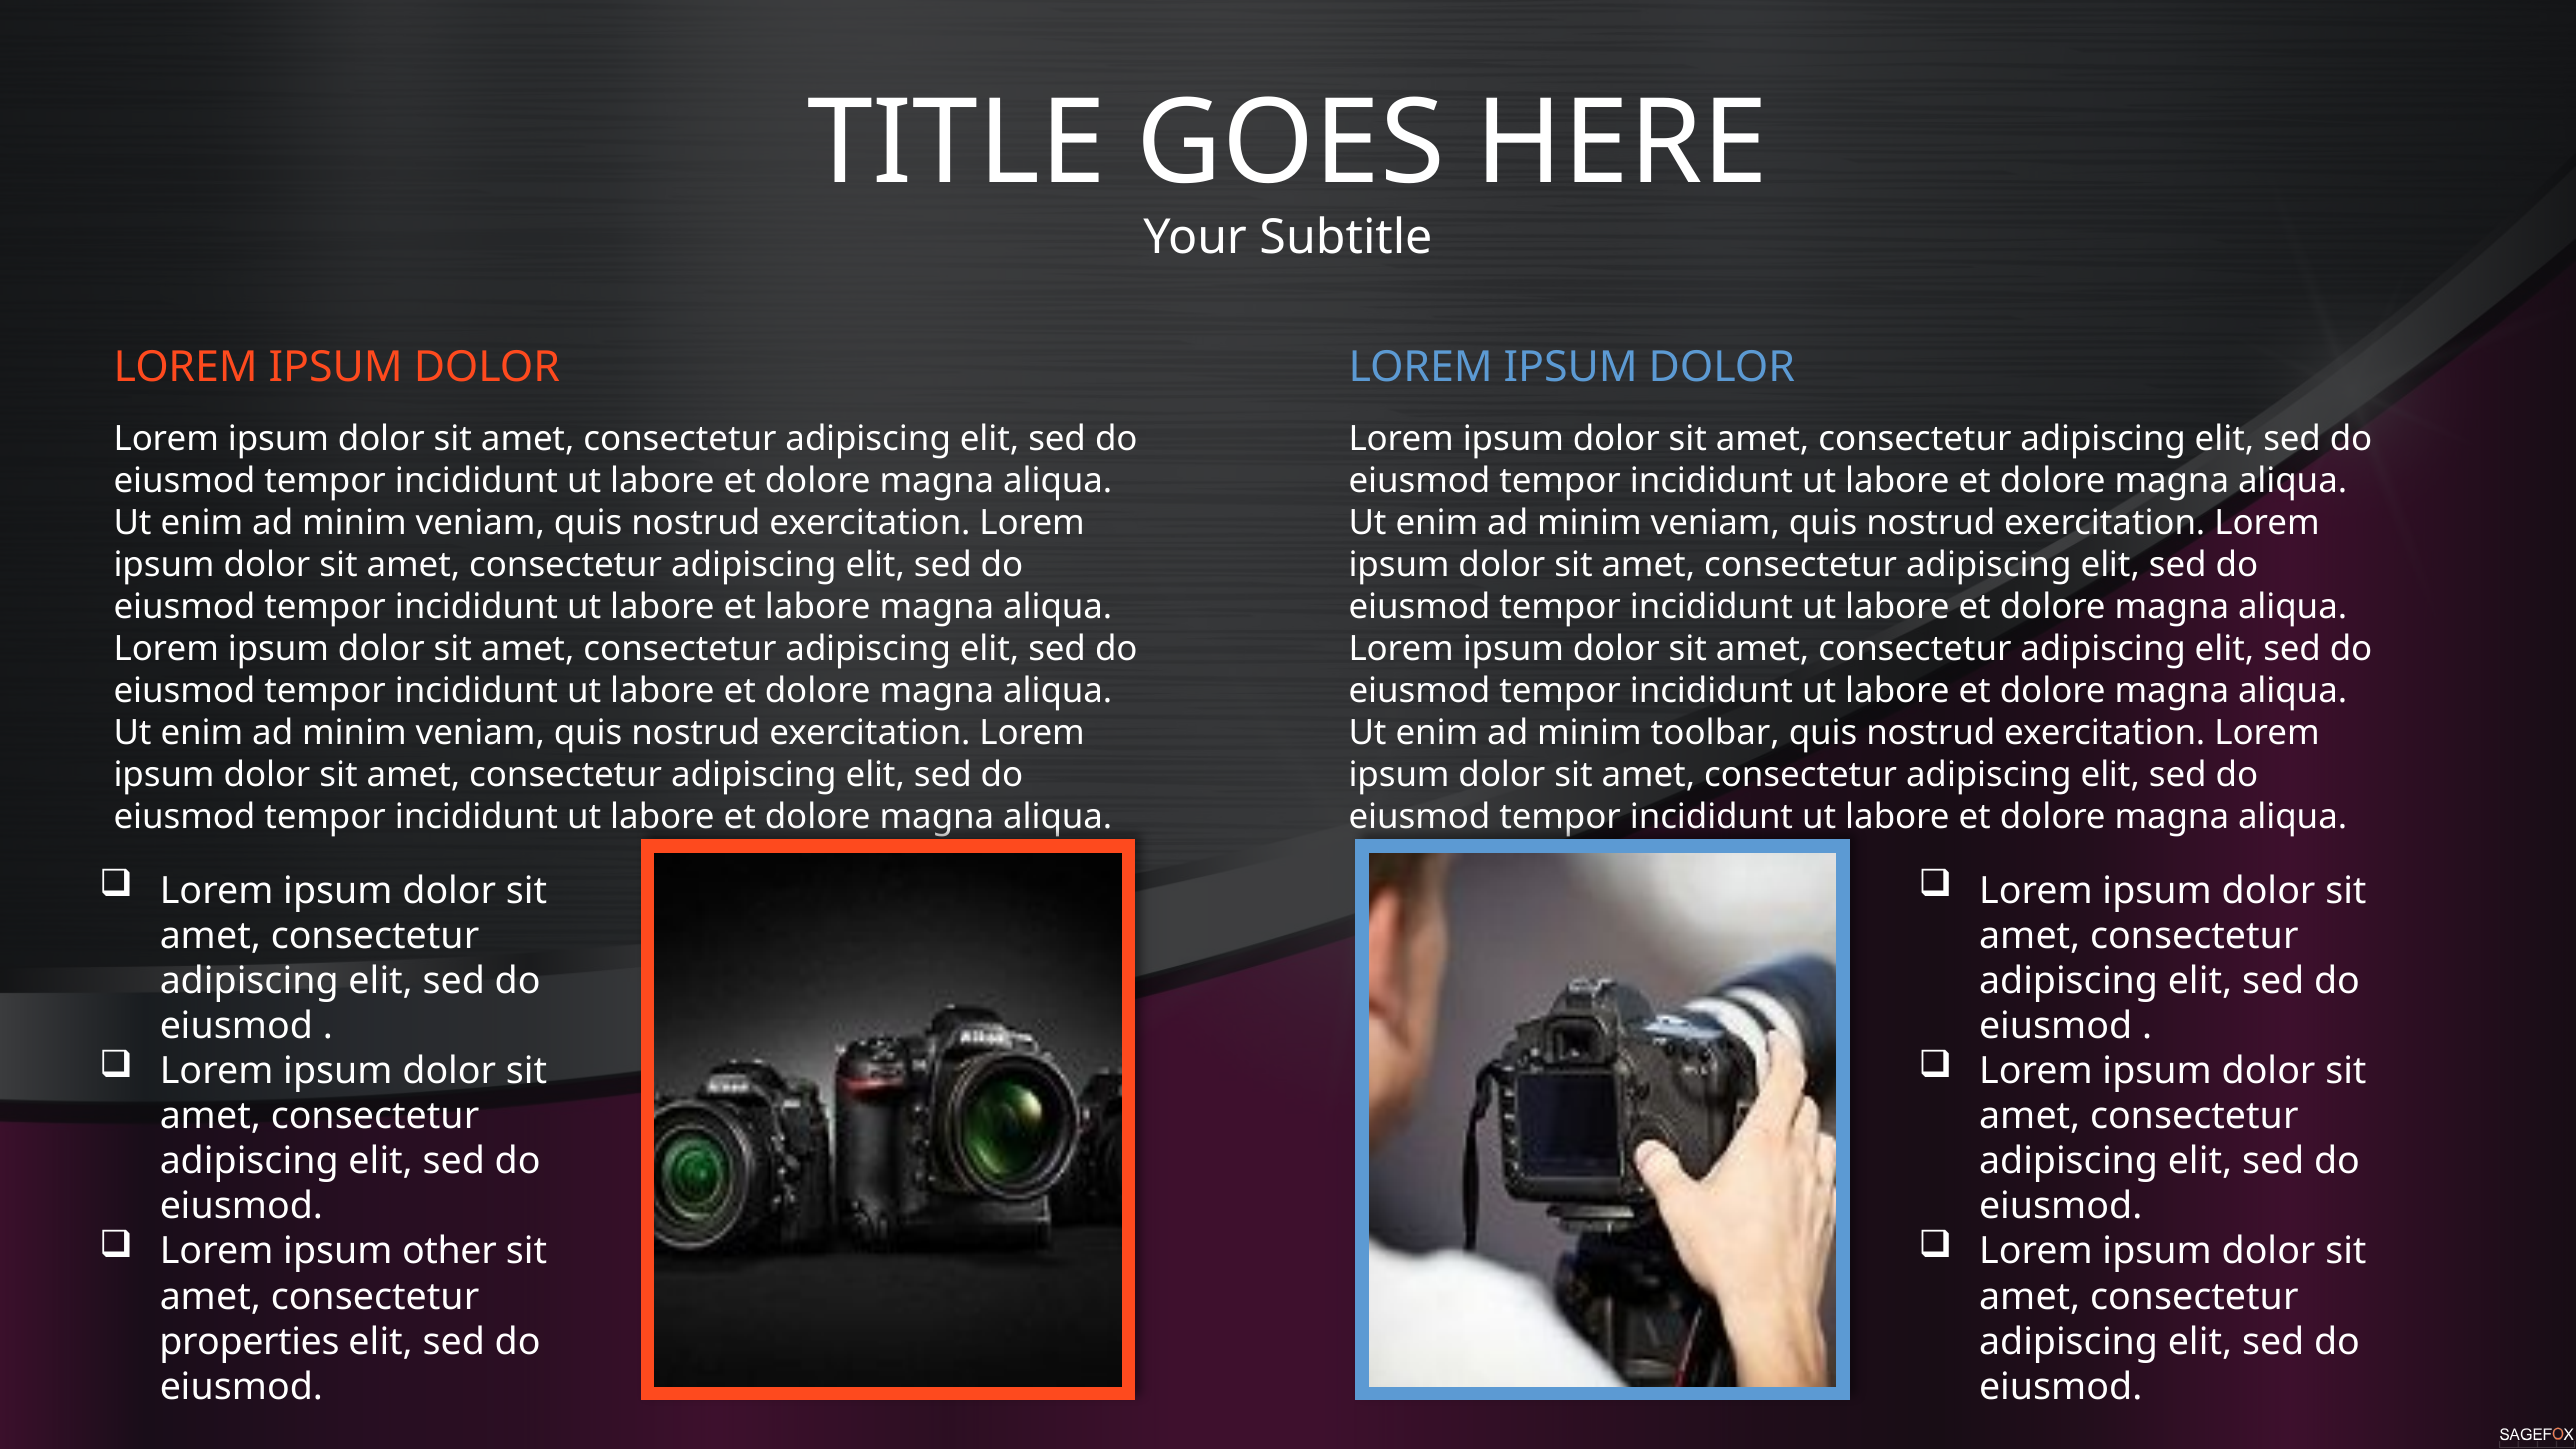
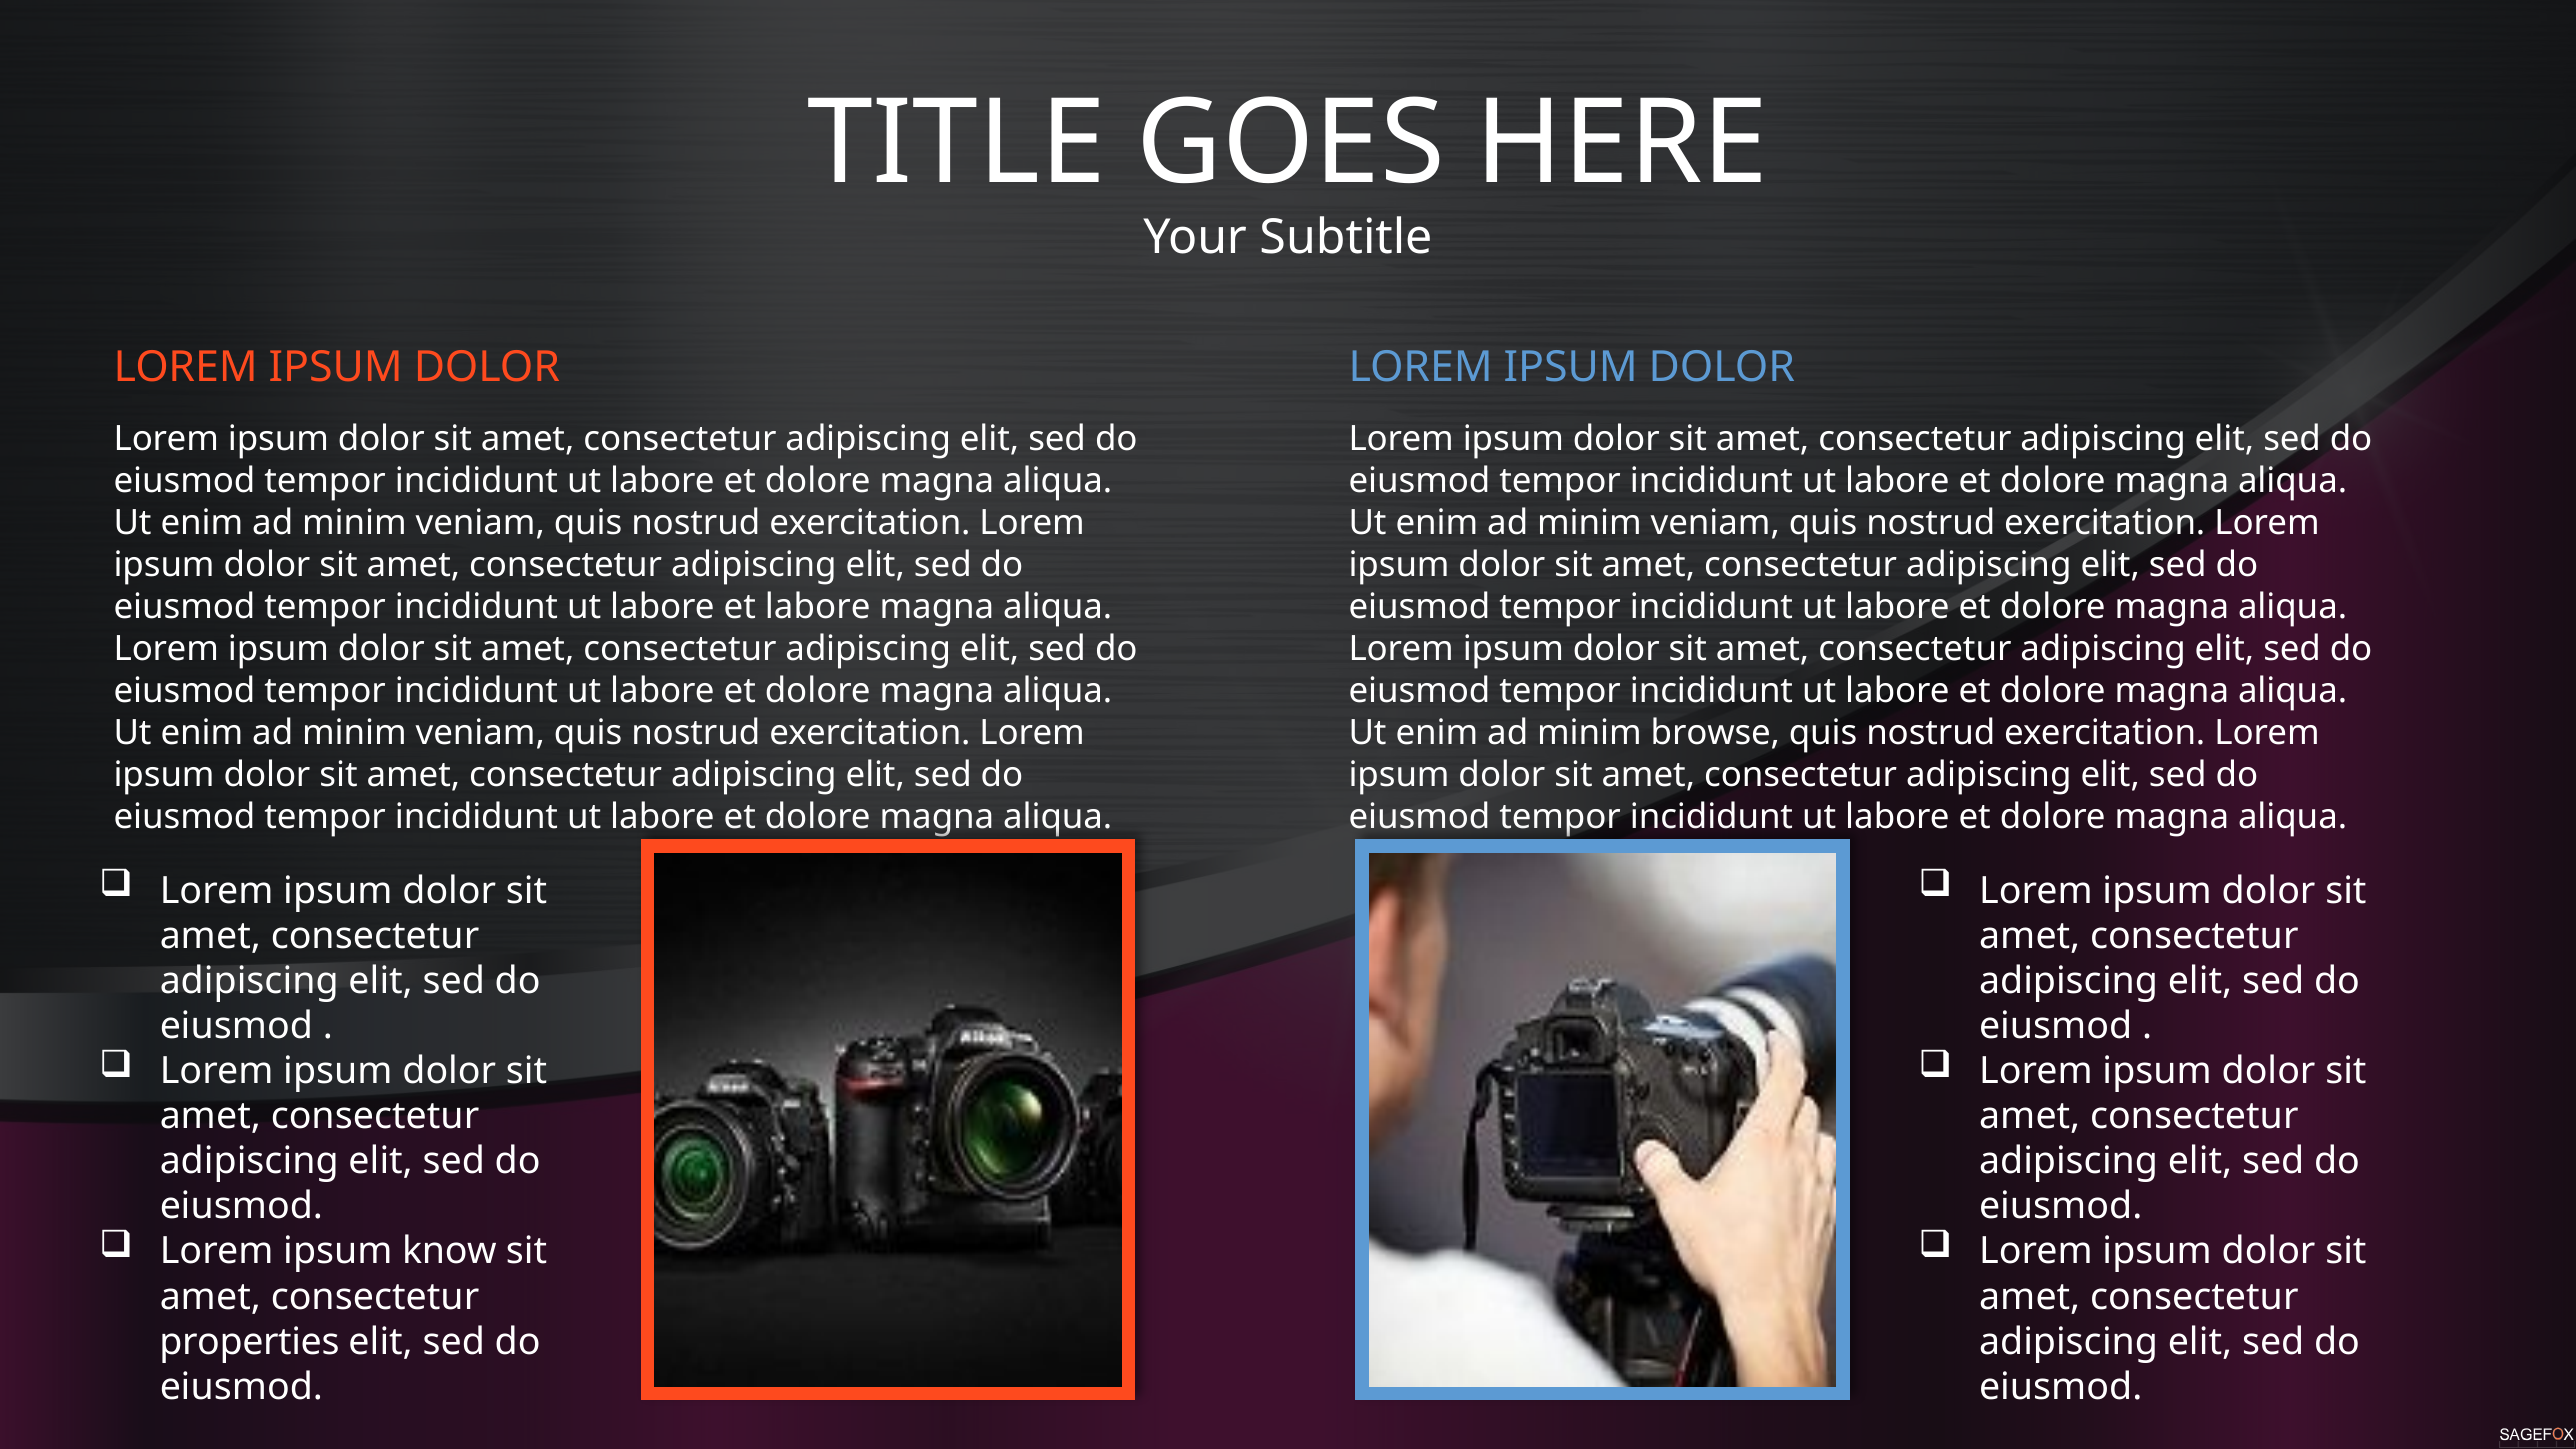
toolbar: toolbar -> browse
other: other -> know
